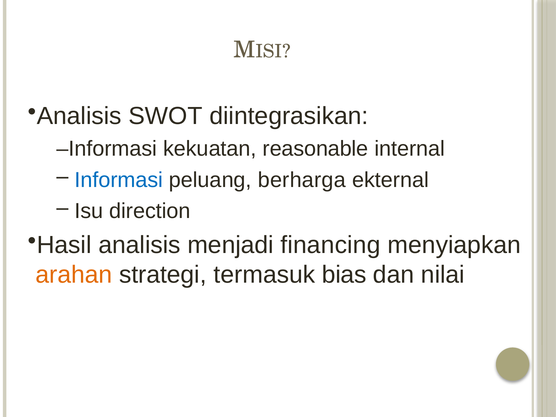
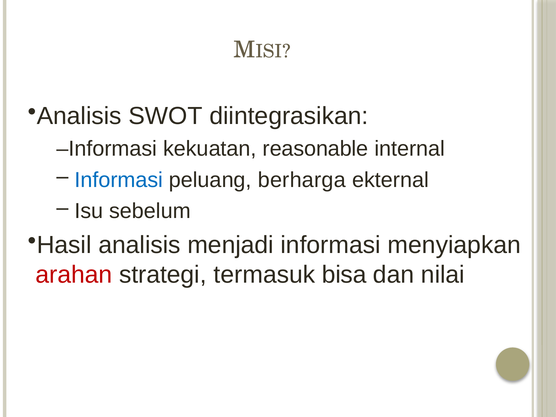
direction: direction -> sebelum
menjadi financing: financing -> informasi
arahan colour: orange -> red
bias: bias -> bisa
